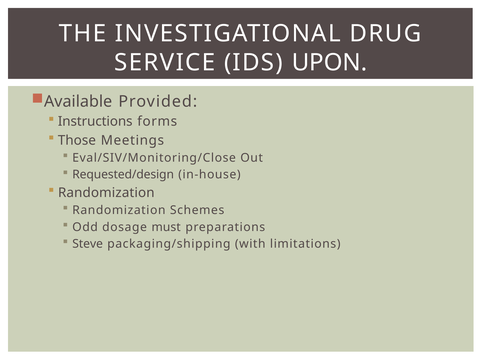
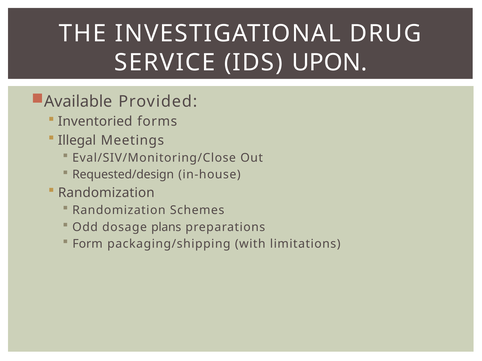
Instructions: Instructions -> Inventoried
Those: Those -> Illegal
must: must -> plans
Steve: Steve -> Form
